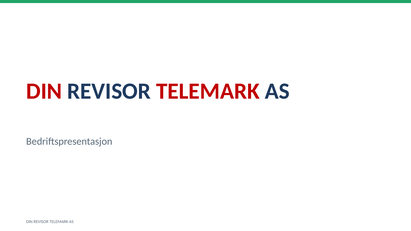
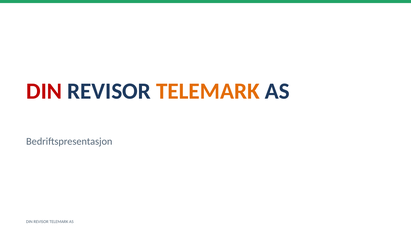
TELEMARK at (208, 91) colour: red -> orange
